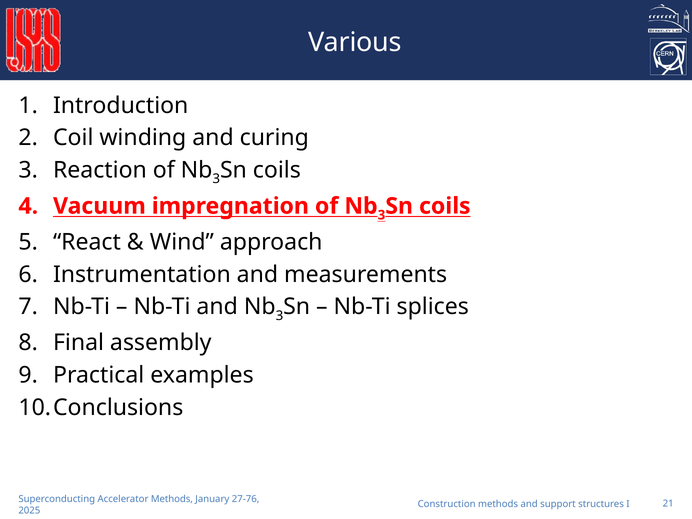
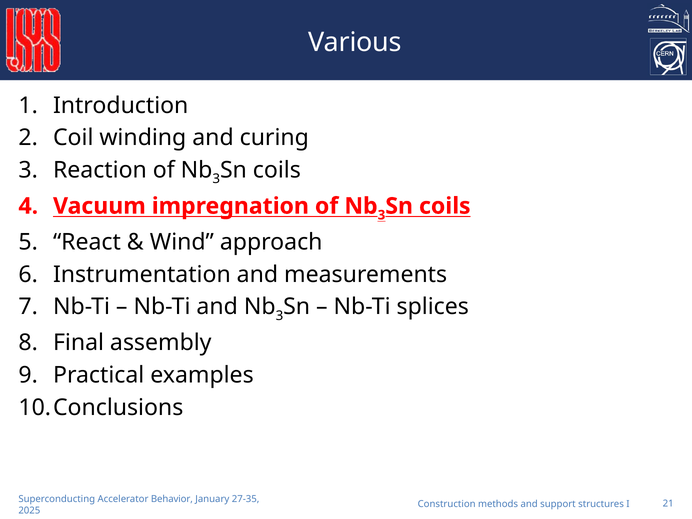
Accelerator Methods: Methods -> Behavior
27-76: 27-76 -> 27-35
